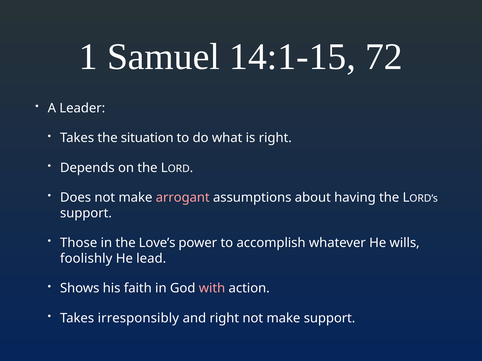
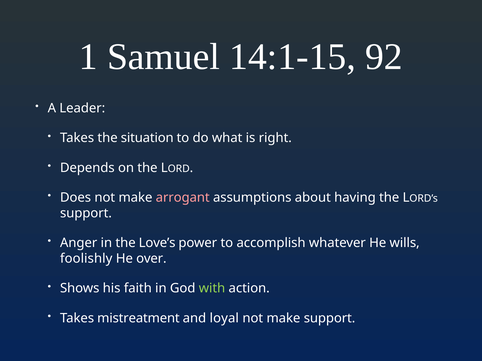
72: 72 -> 92
Those: Those -> Anger
lead: lead -> over
with colour: pink -> light green
irresponsibly: irresponsibly -> mistreatment
and right: right -> loyal
